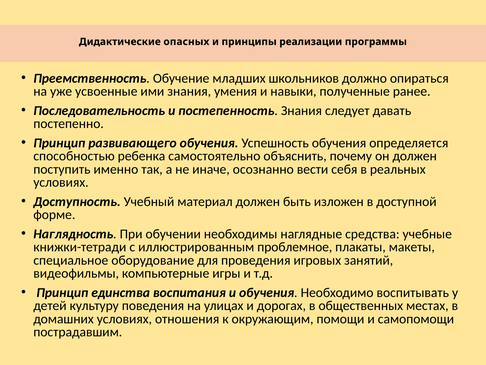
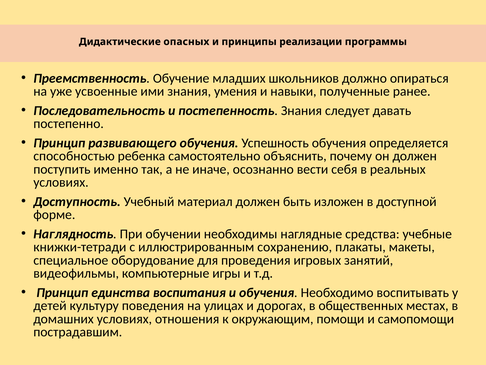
проблемное: проблемное -> сохранению
